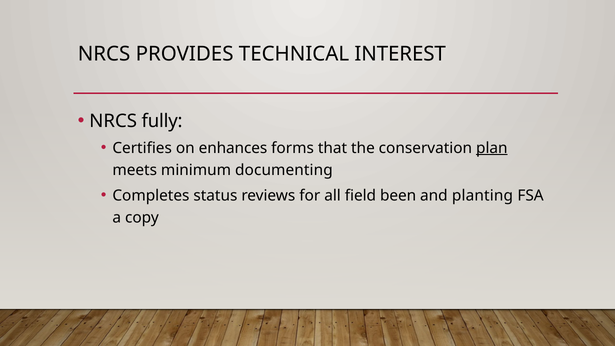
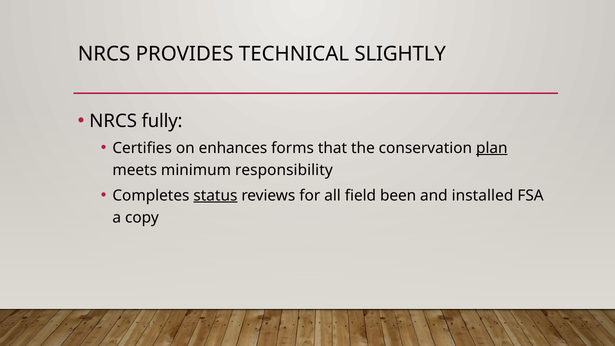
INTEREST: INTEREST -> SLIGHTLY
documenting: documenting -> responsibility
status underline: none -> present
planting: planting -> installed
